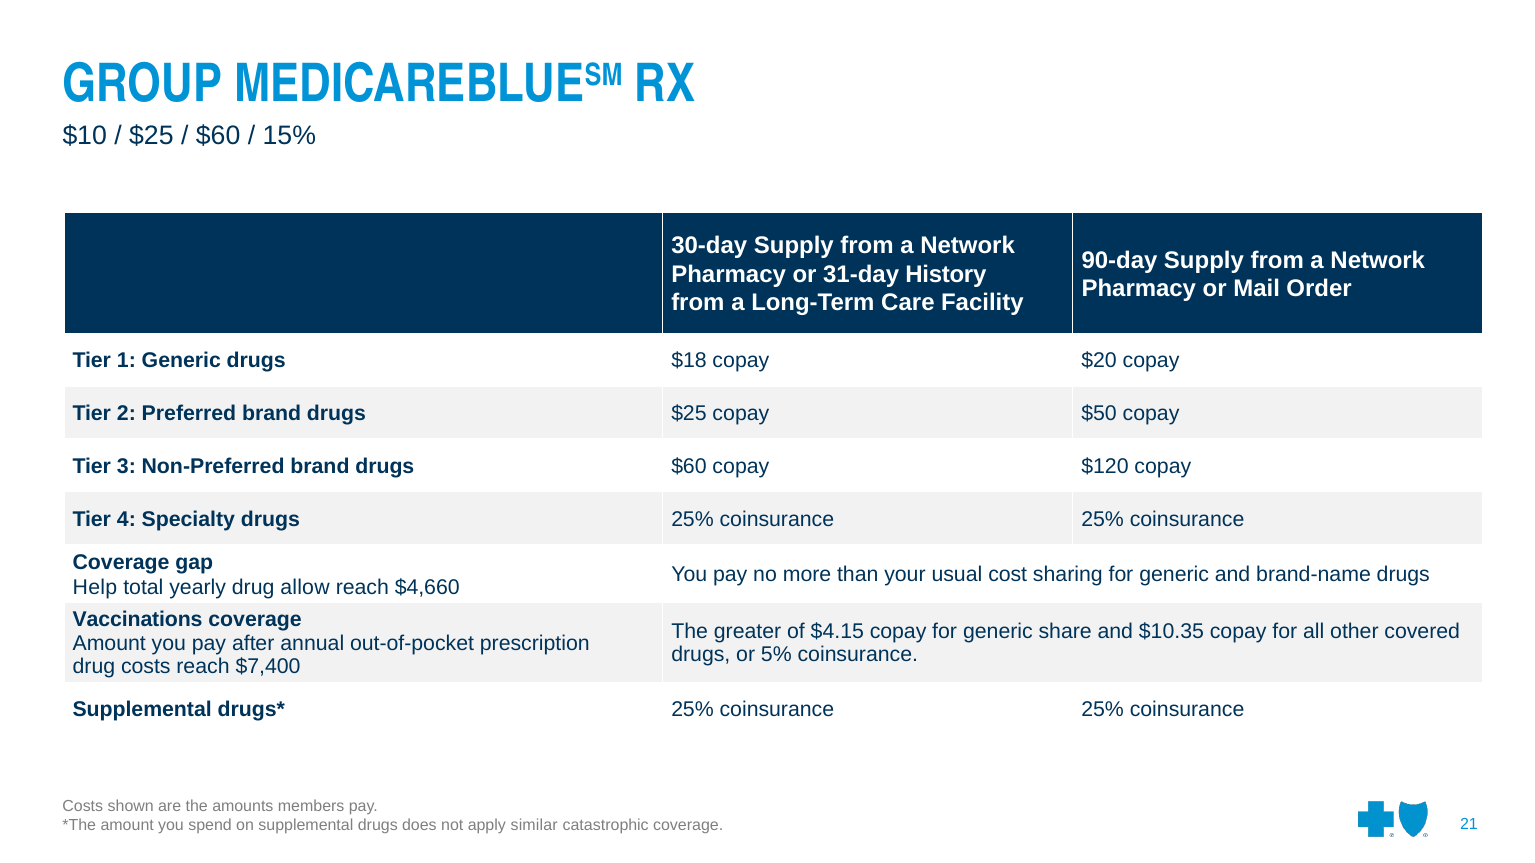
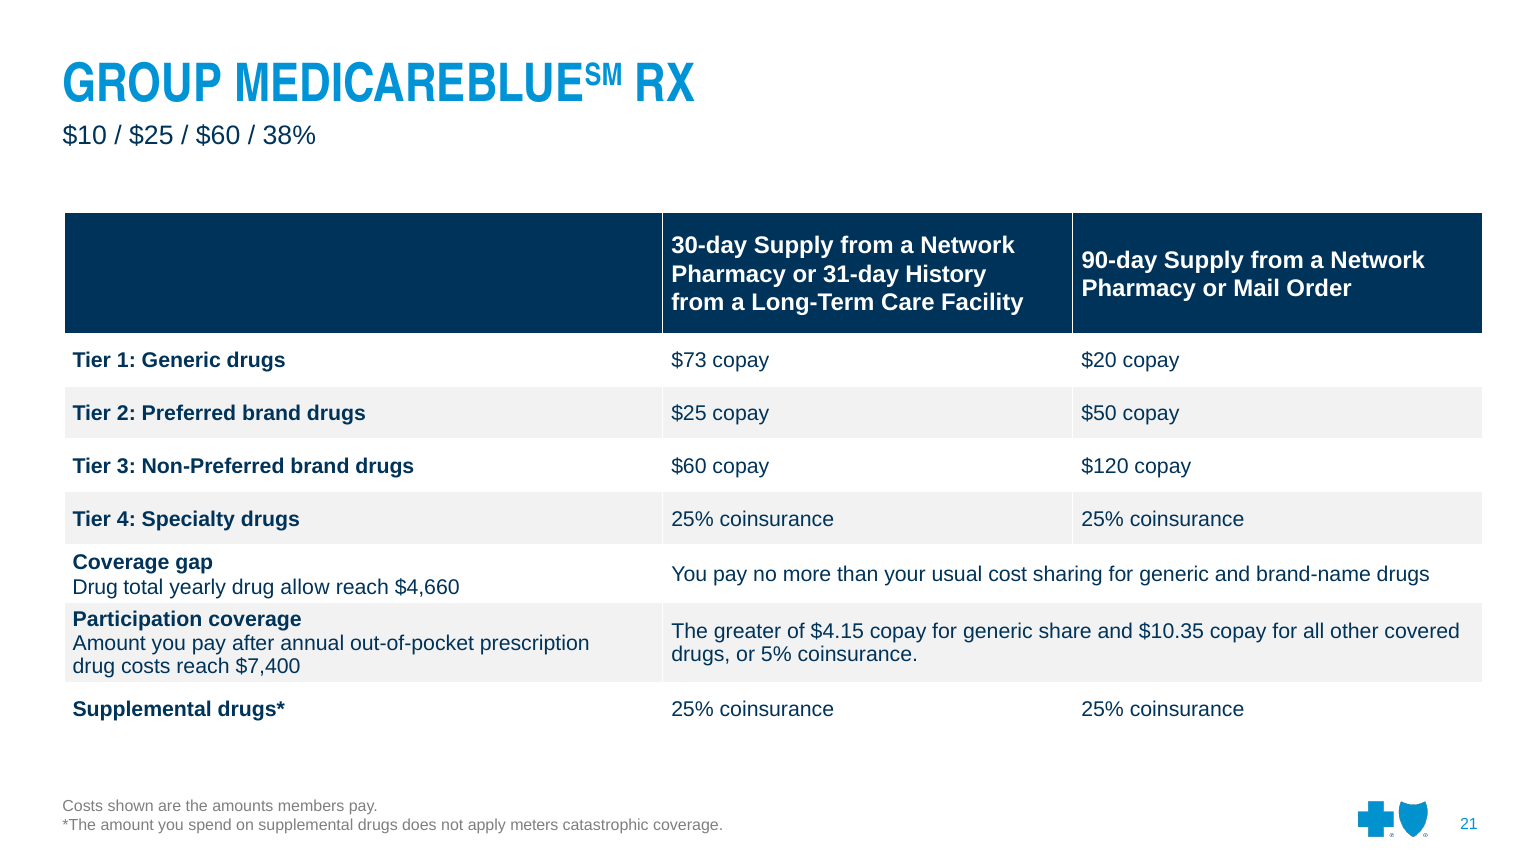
15%: 15% -> 38%
$18: $18 -> $73
Help at (95, 587): Help -> Drug
Vaccinations: Vaccinations -> Participation
similar: similar -> meters
